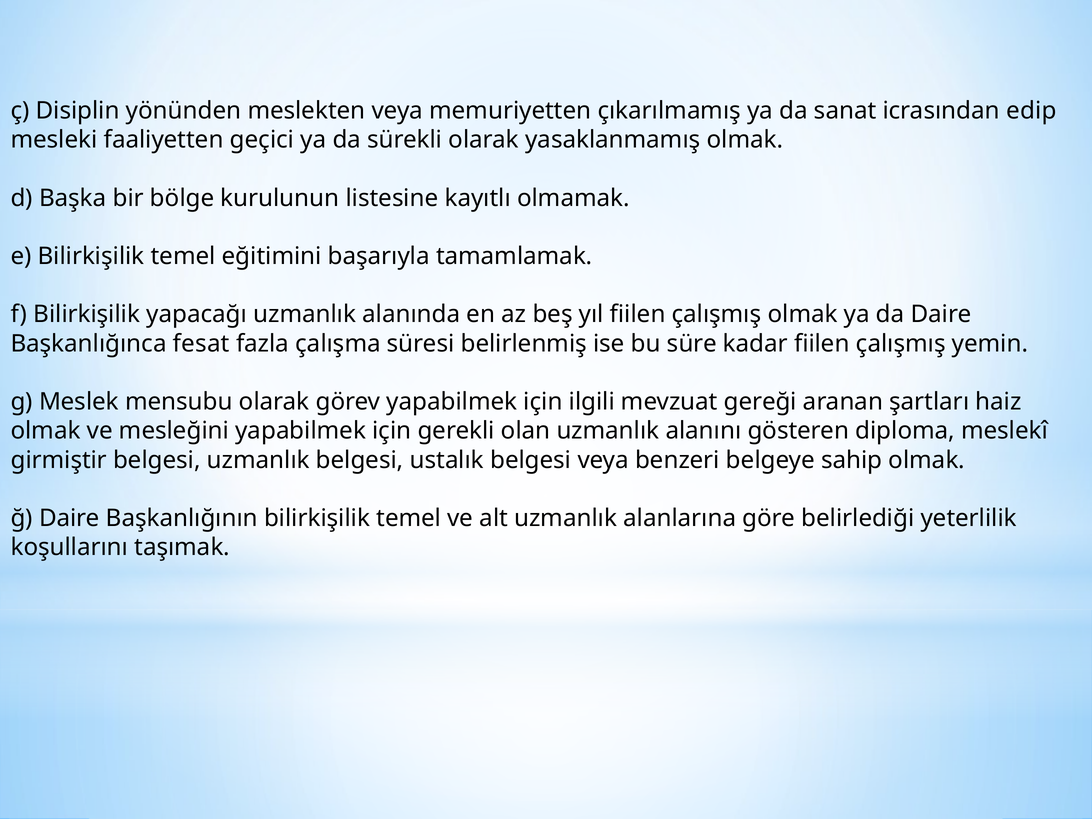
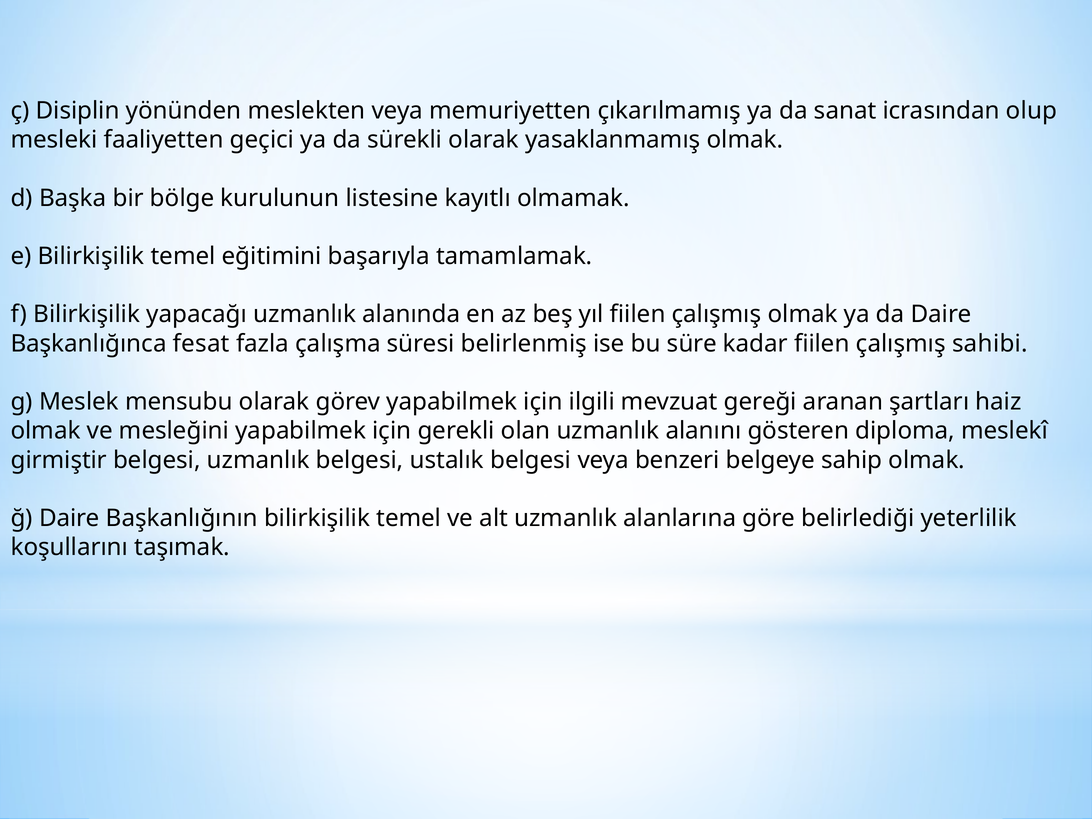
edip: edip -> olup
yemin: yemin -> sahibi
